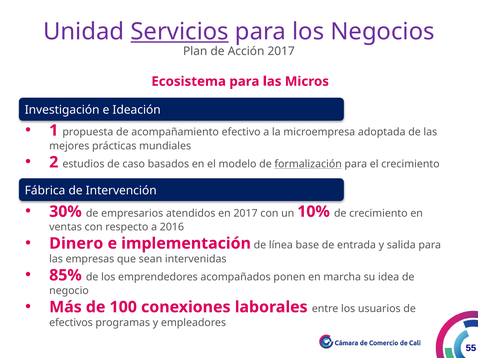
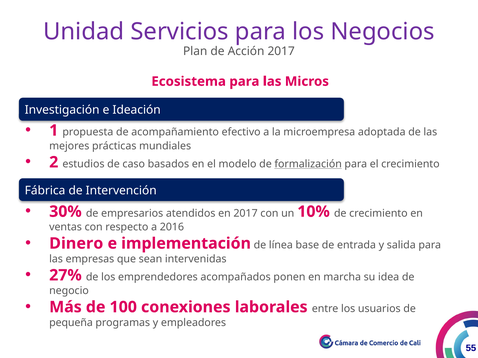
Servicios underline: present -> none
85%: 85% -> 27%
efectivos: efectivos -> pequeña
